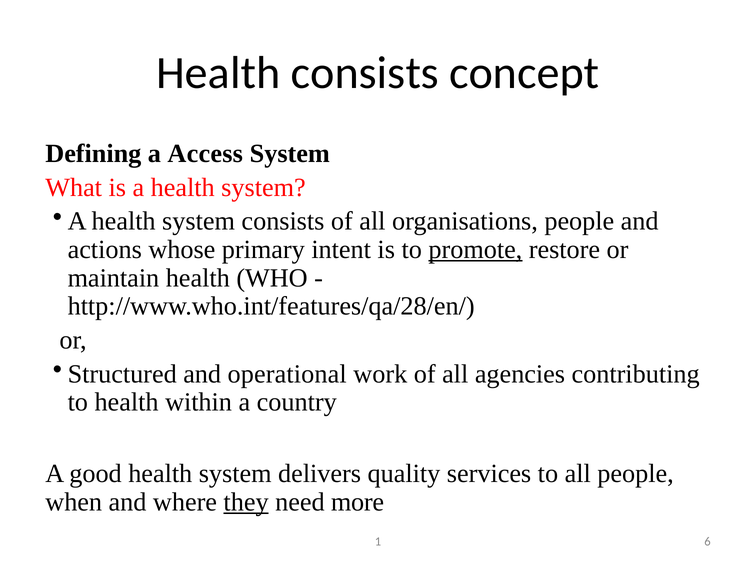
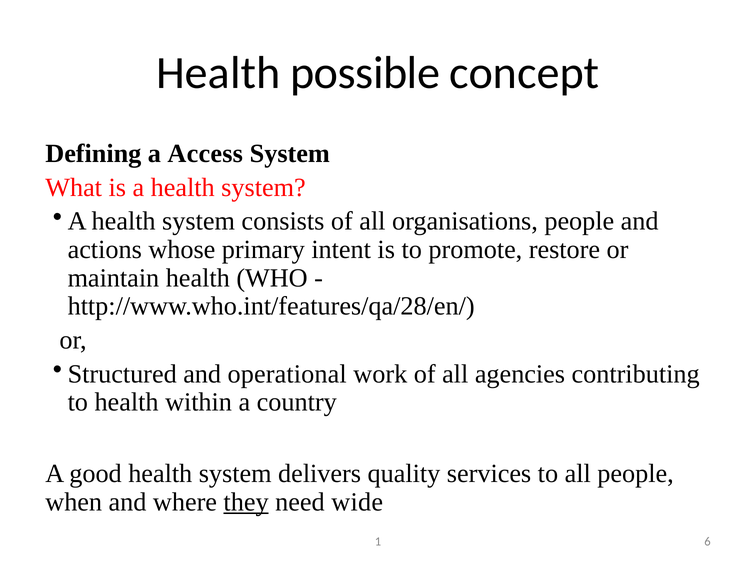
Health consists: consists -> possible
promote underline: present -> none
more: more -> wide
